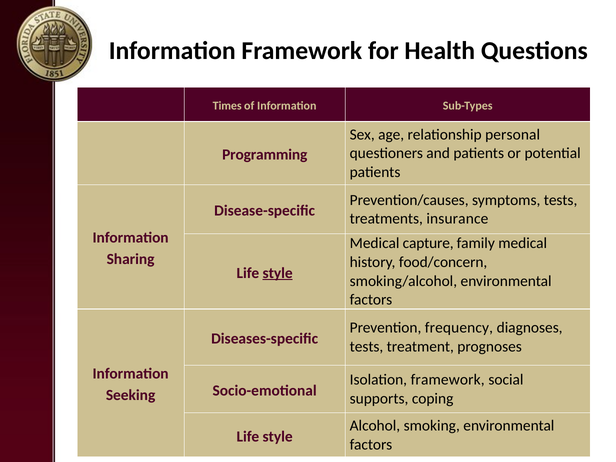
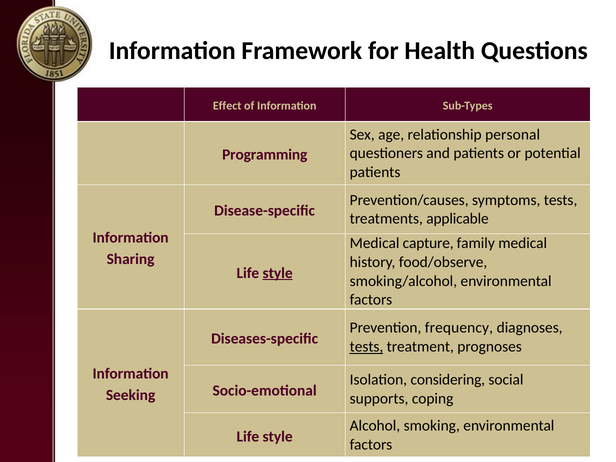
Times: Times -> Effect
insurance: insurance -> applicable
food/concern: food/concern -> food/observe
tests at (367, 347) underline: none -> present
Isolation framework: framework -> considering
